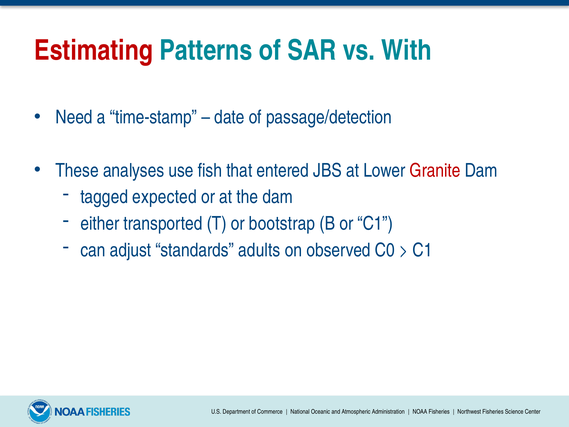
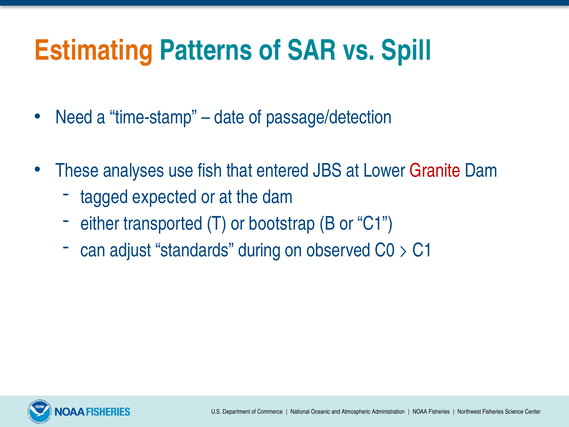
Estimating colour: red -> orange
With: With -> Spill
adults: adults -> during
